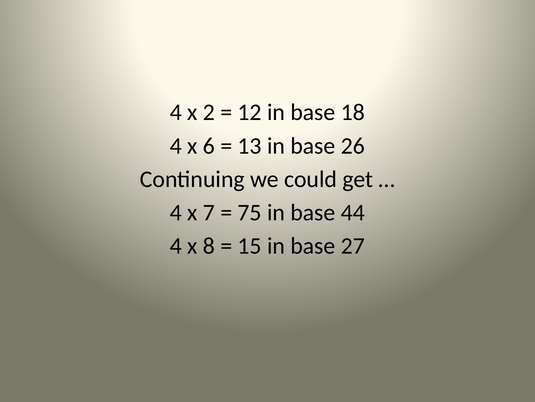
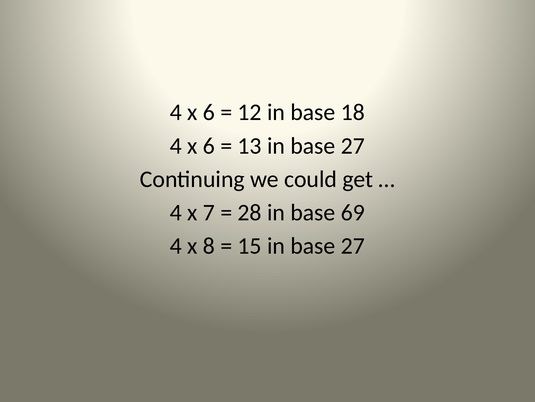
2 at (209, 112): 2 -> 6
13 in base 26: 26 -> 27
75: 75 -> 28
44: 44 -> 69
